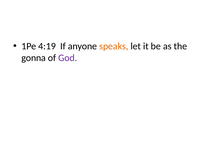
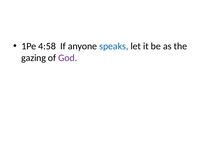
4:19: 4:19 -> 4:58
speaks colour: orange -> blue
gonna: gonna -> gazing
